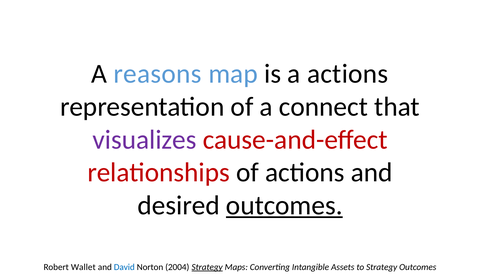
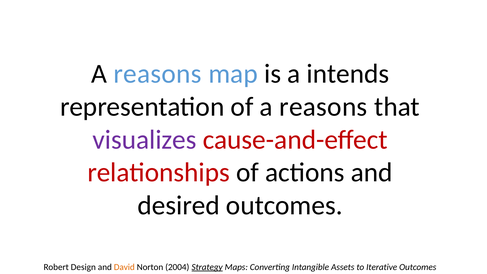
a actions: actions -> intends
of a connect: connect -> reasons
outcomes at (284, 205) underline: present -> none
Wallet: Wallet -> Design
David colour: blue -> orange
to Strategy: Strategy -> Iterative
